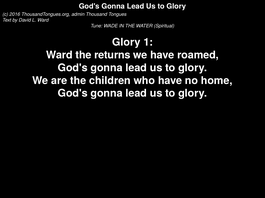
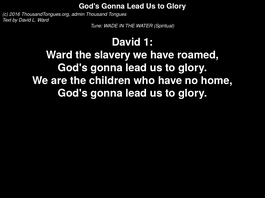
Glory at (126, 42): Glory -> David
returns: returns -> slavery
